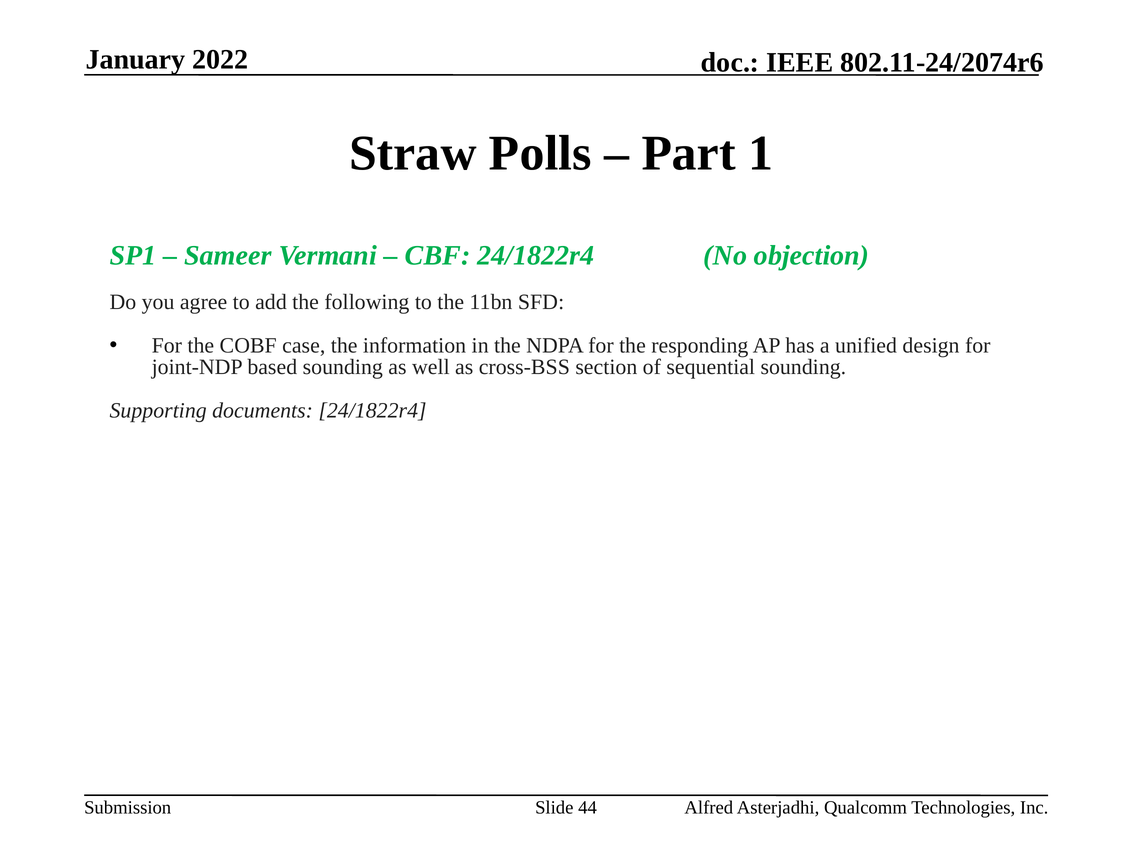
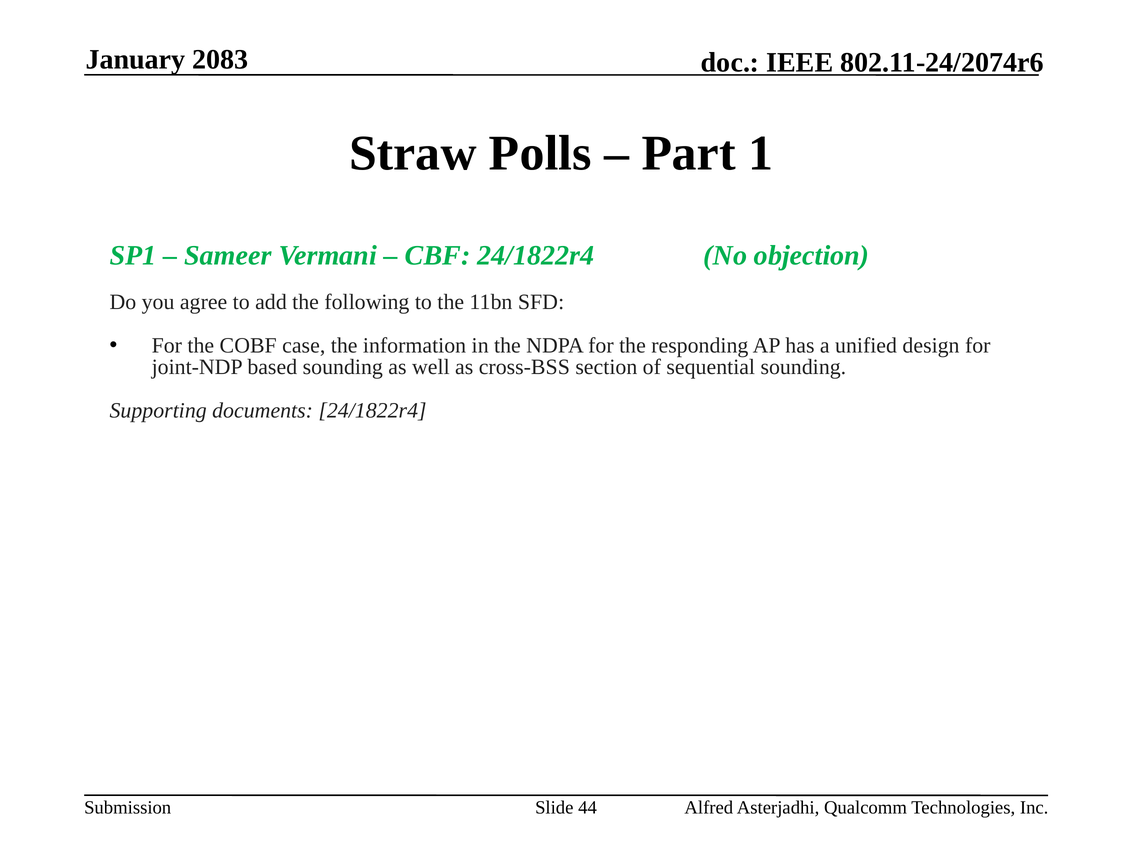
2022: 2022 -> 2083
